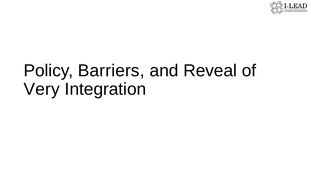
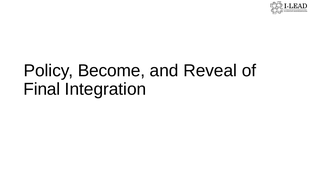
Barriers: Barriers -> Become
Very: Very -> Final
